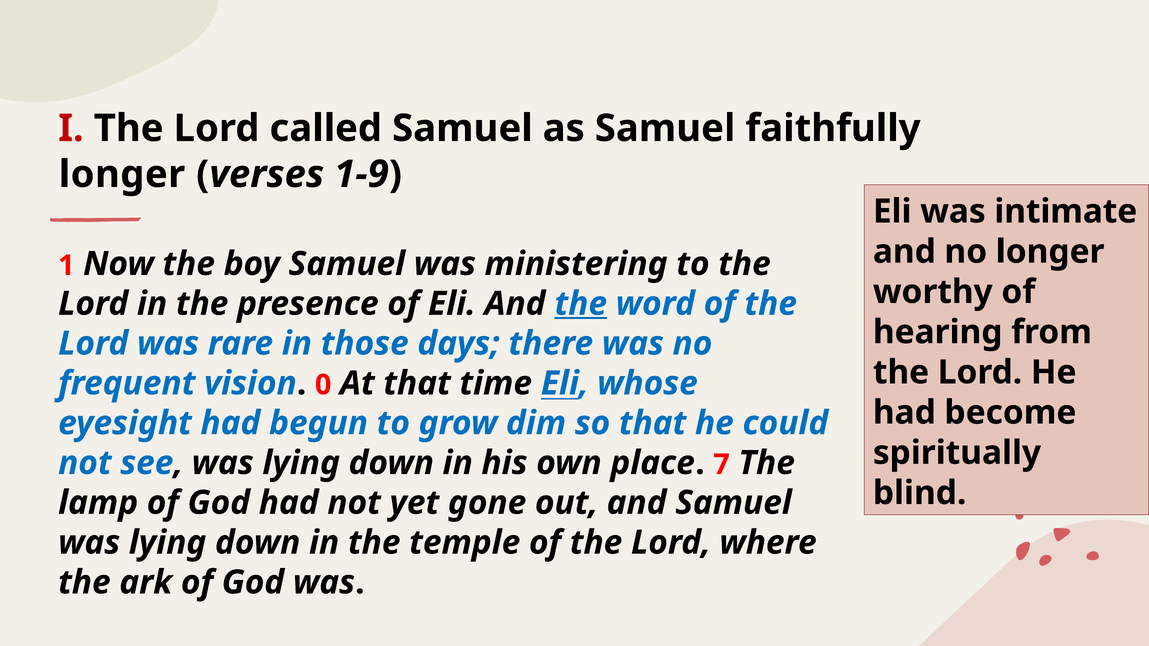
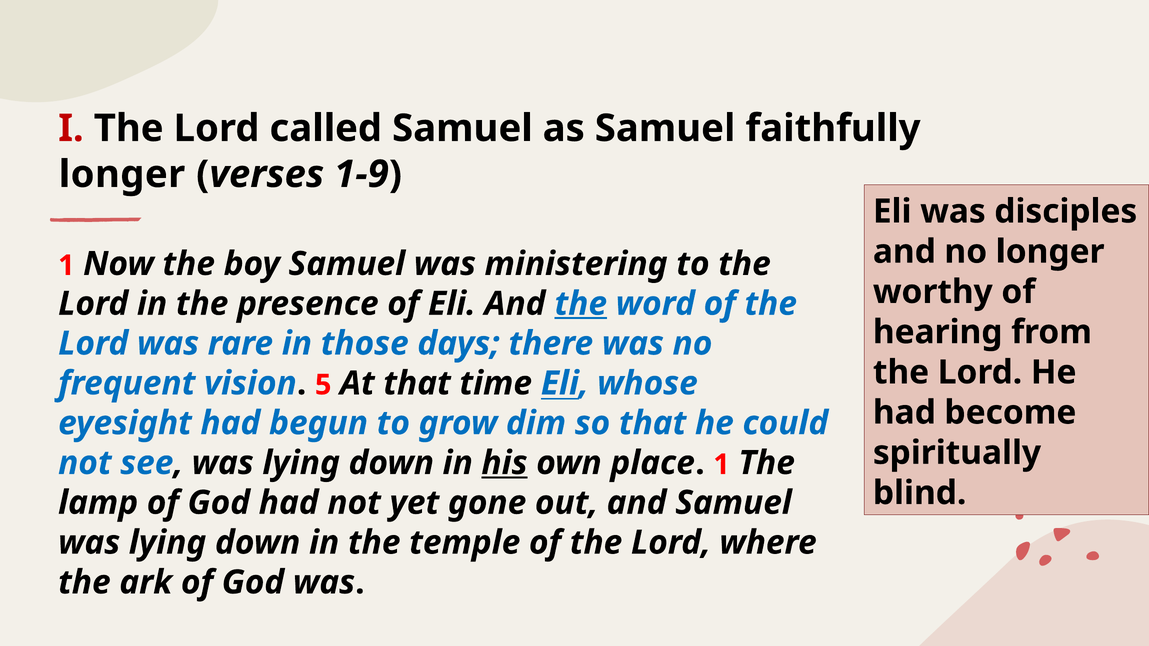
intimate: intimate -> disciples
0: 0 -> 5
his underline: none -> present
place 7: 7 -> 1
